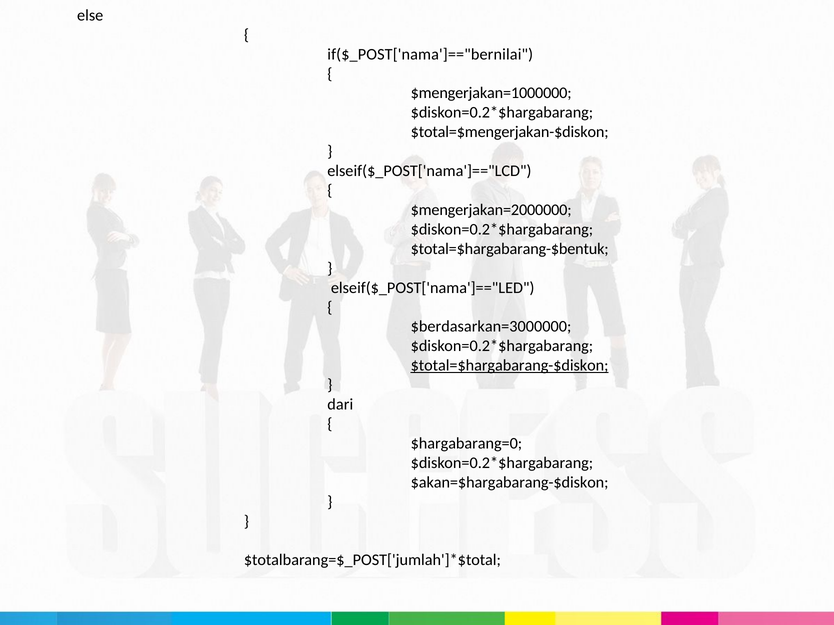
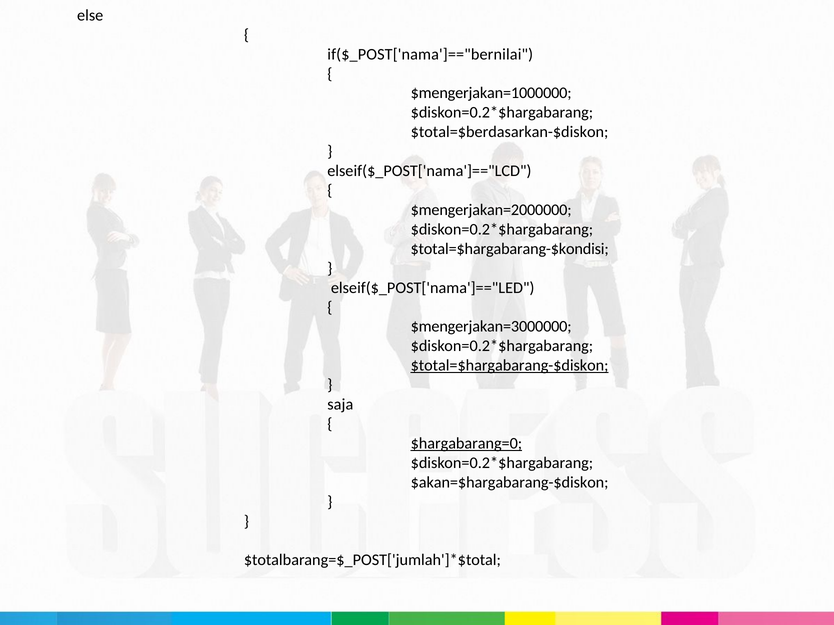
$total=$mengerjakan-$diskon: $total=$mengerjakan-$diskon -> $total=$berdasarkan-$diskon
$total=$hargabarang-$bentuk: $total=$hargabarang-$bentuk -> $total=$hargabarang-$kondisi
$berdasarkan=3000000: $berdasarkan=3000000 -> $mengerjakan=3000000
dari: dari -> saja
$hargabarang=0 underline: none -> present
